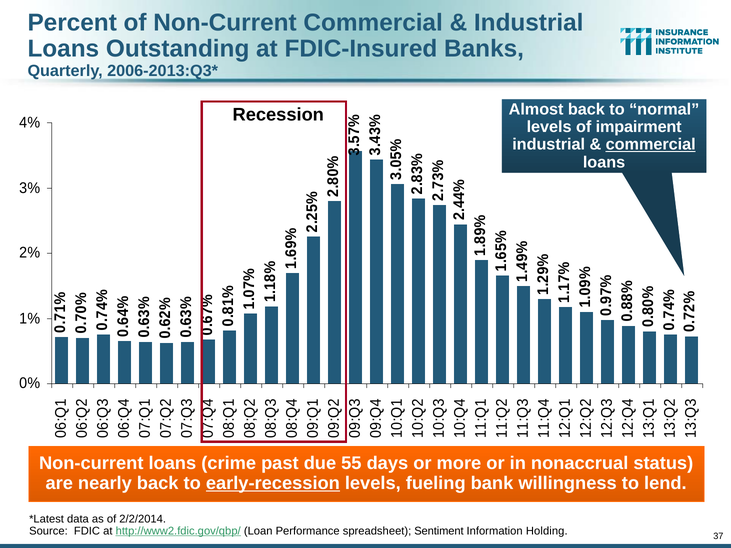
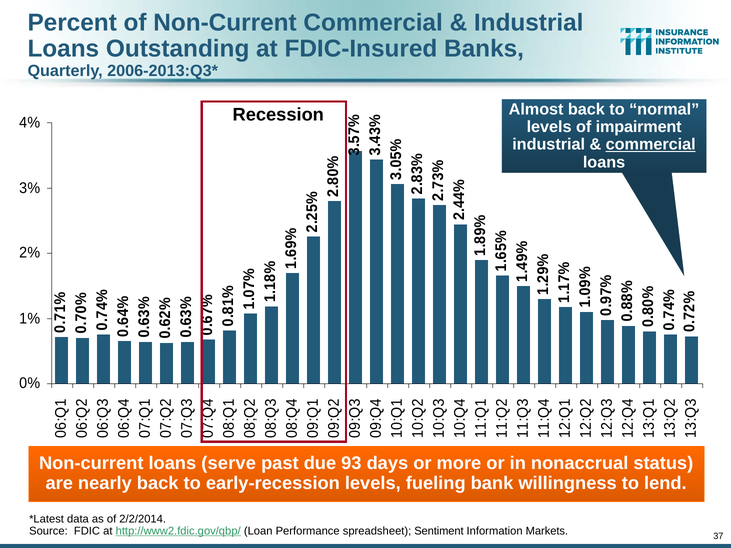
crime: crime -> serve
55: 55 -> 93
early-recession underline: present -> none
Holding: Holding -> Markets
